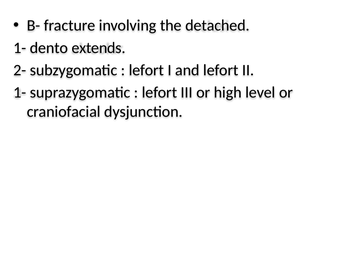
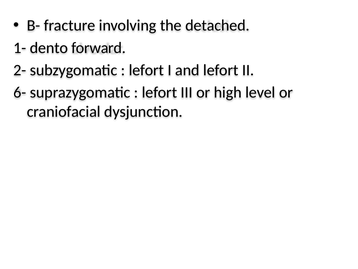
extends: extends -> forward
1- at (20, 92): 1- -> 6-
